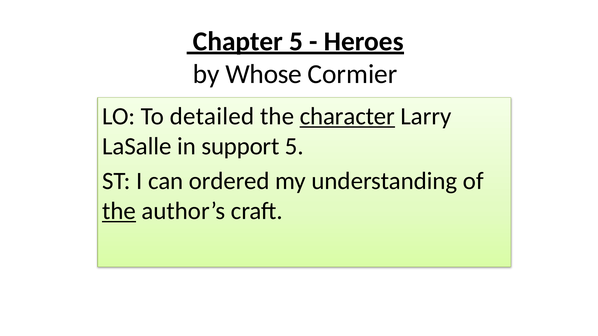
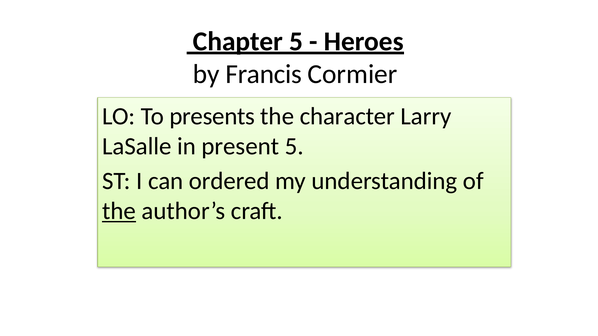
Whose: Whose -> Francis
detailed: detailed -> presents
character underline: present -> none
support: support -> present
